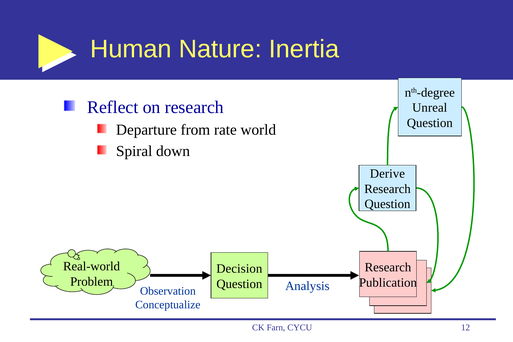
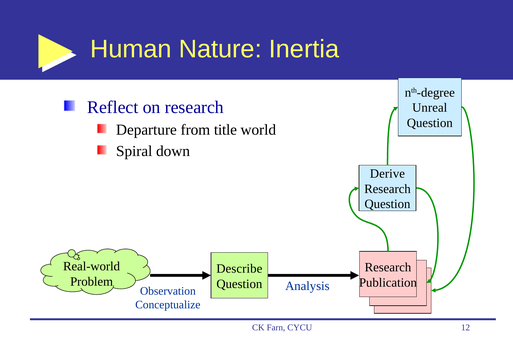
rate: rate -> title
Decision: Decision -> Describe
